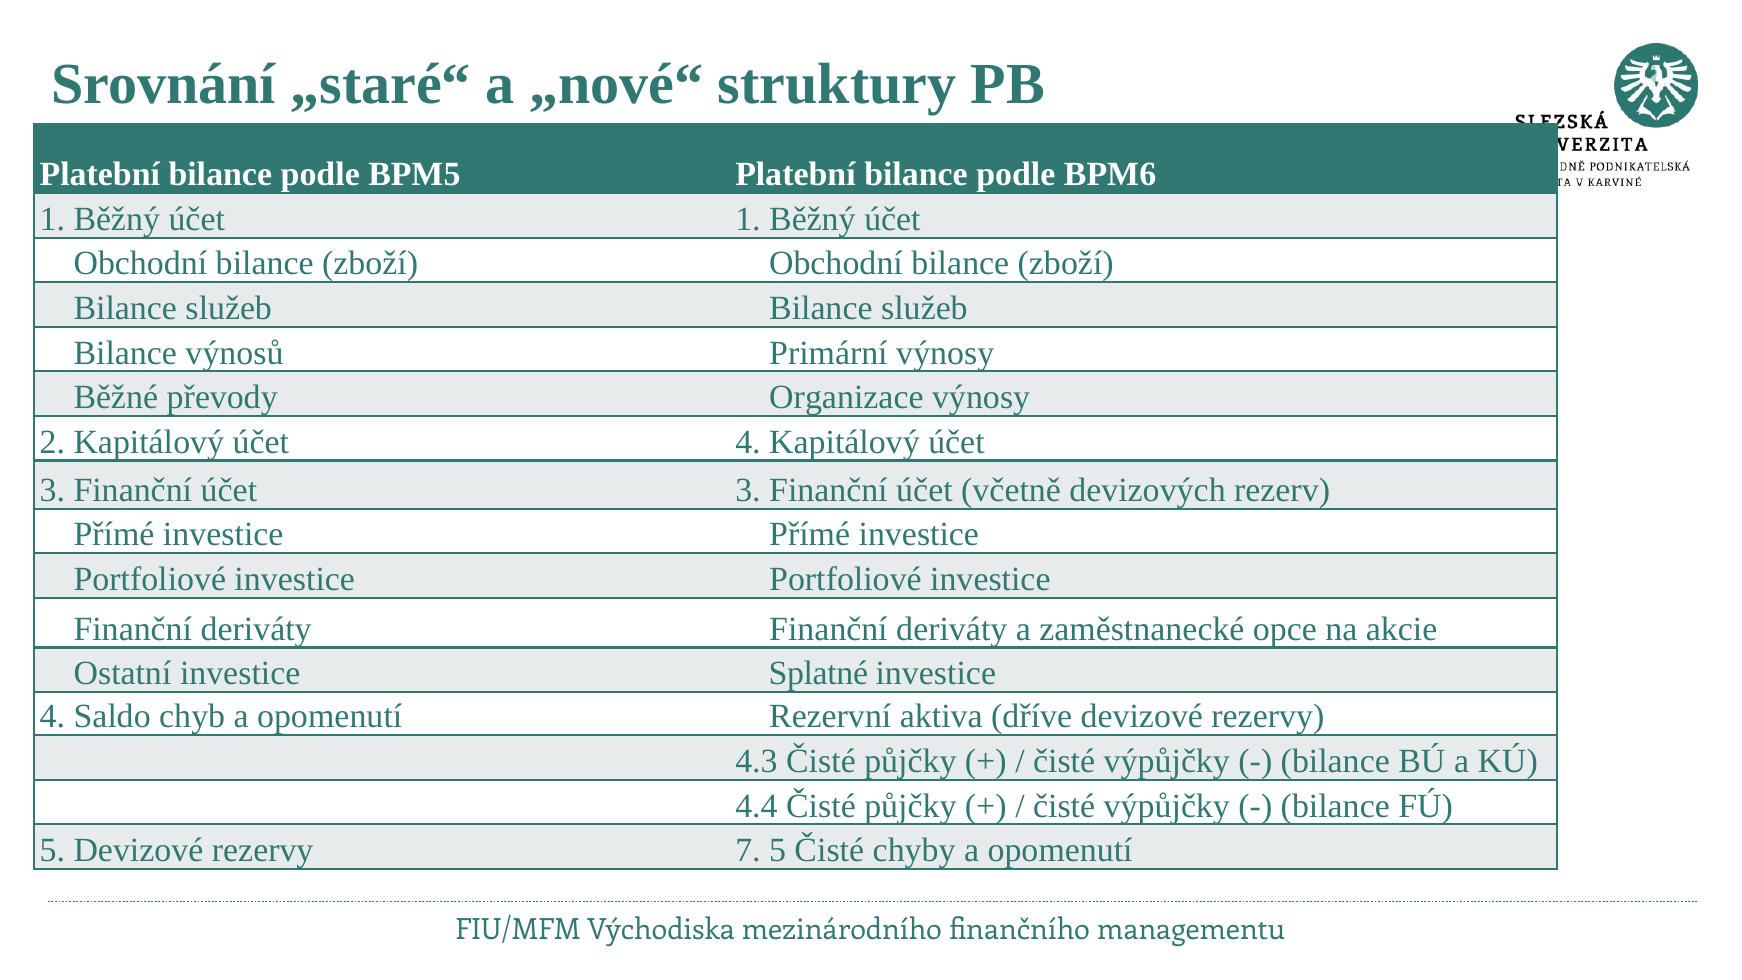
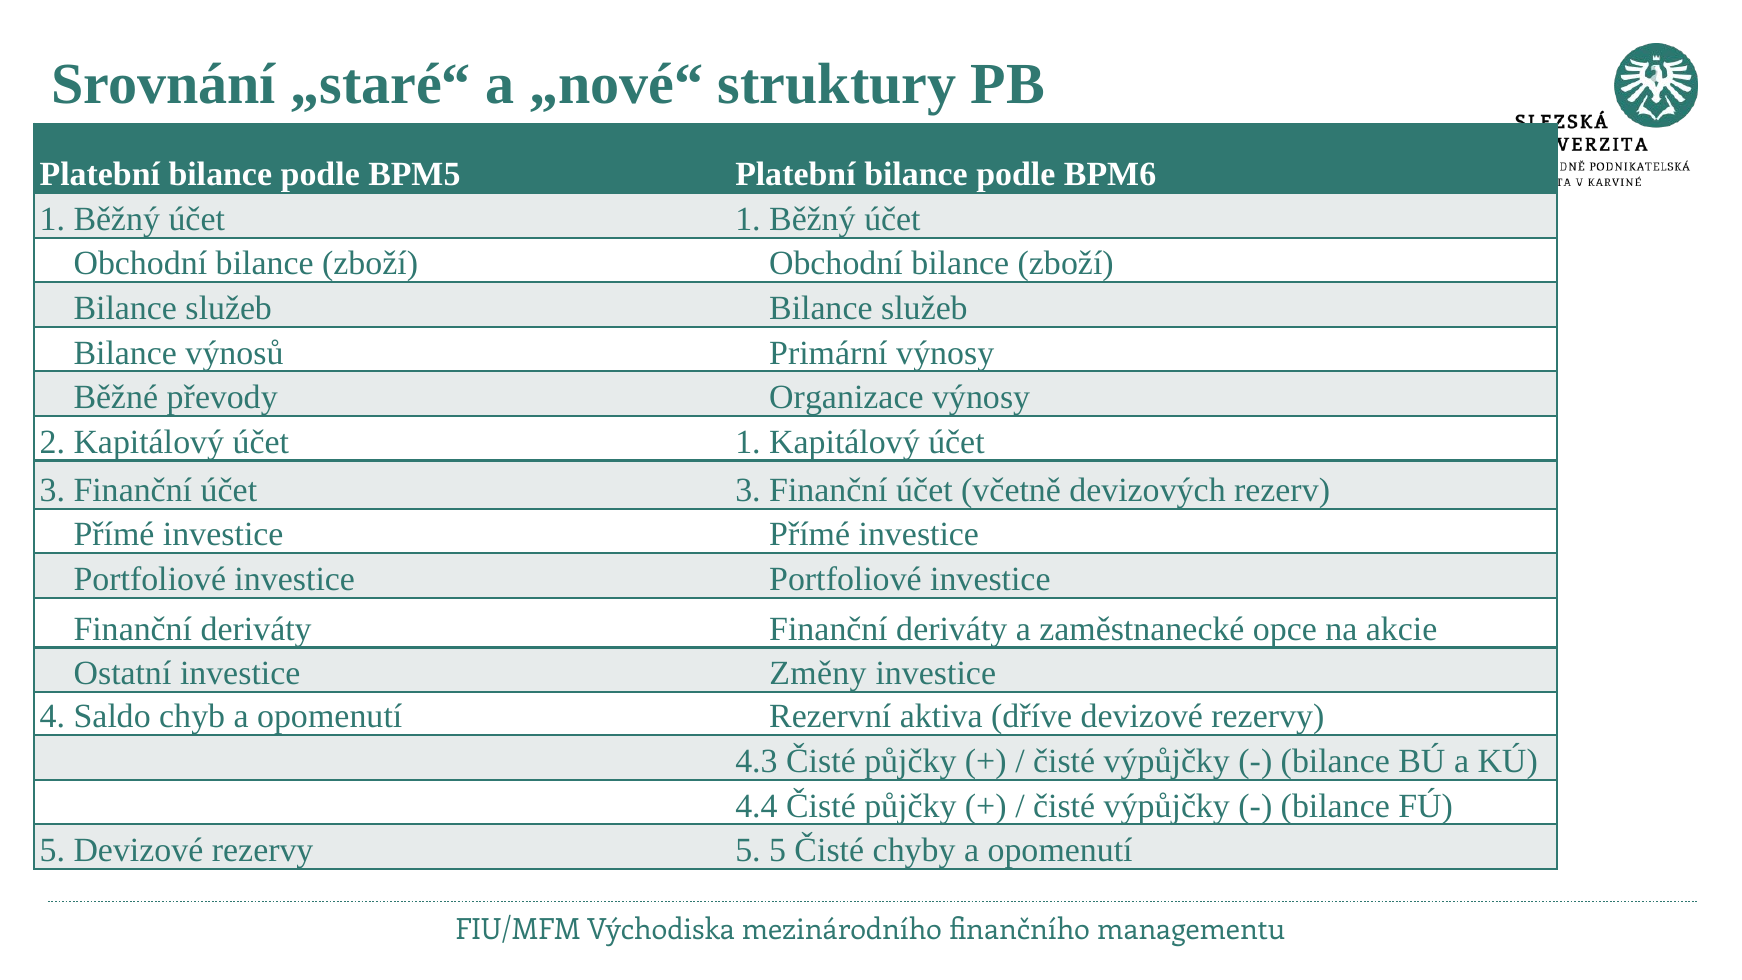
Kapitálový účet 4: 4 -> 1
Splatné: Splatné -> Změny
rezervy 7: 7 -> 5
